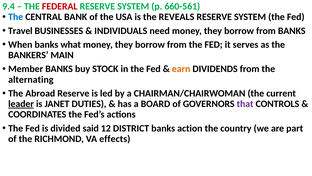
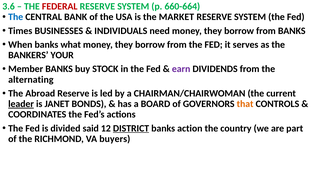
9.4: 9.4 -> 3.6
660-561: 660-561 -> 660-664
REVEALS: REVEALS -> MARKET
Travel: Travel -> Times
MAIN: MAIN -> YOUR
earn colour: orange -> purple
DUTIES: DUTIES -> BONDS
that colour: purple -> orange
DISTRICT underline: none -> present
effects: effects -> buyers
